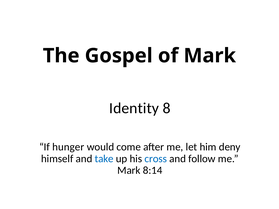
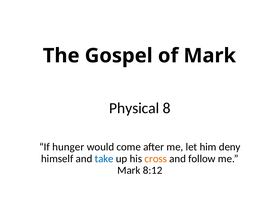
Identity: Identity -> Physical
cross colour: blue -> orange
8:14: 8:14 -> 8:12
